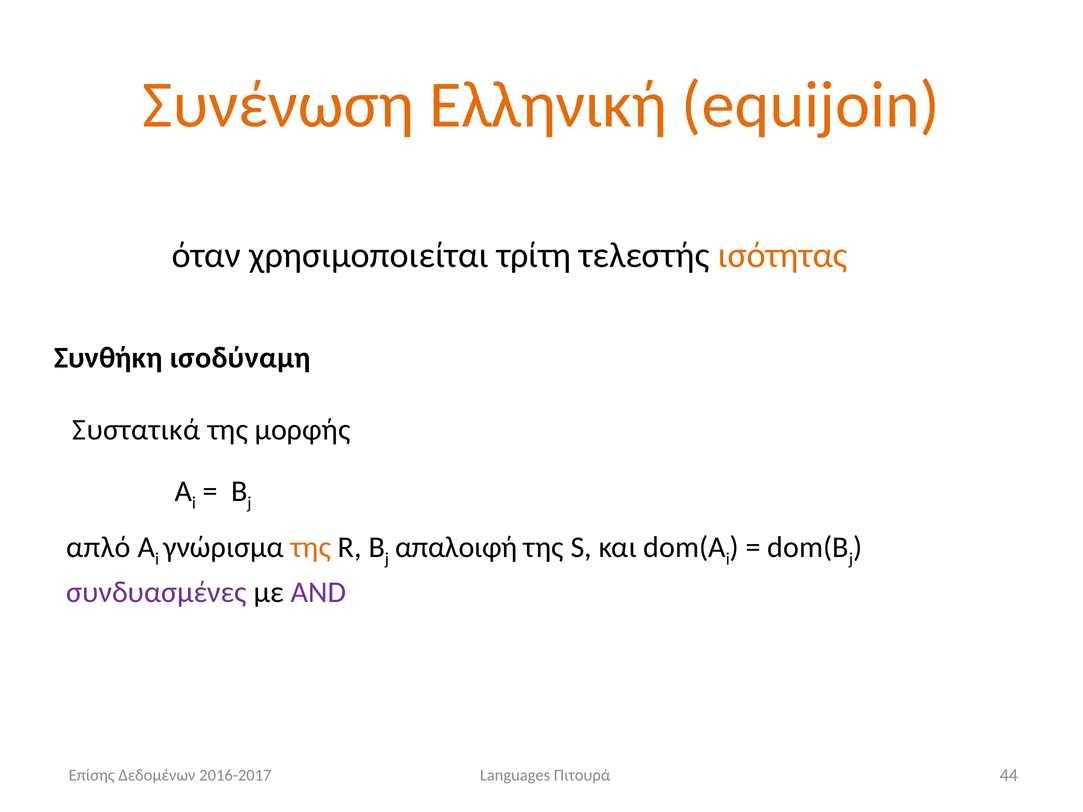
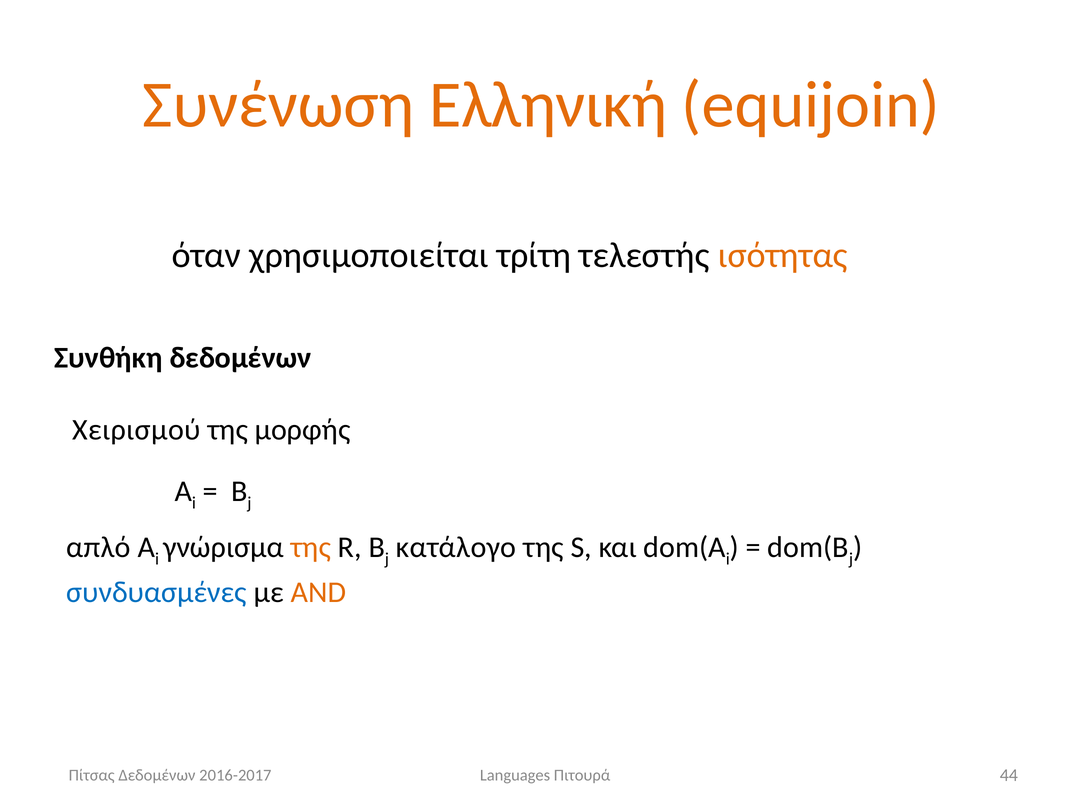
Συνθήκη ισοδύναμη: ισοδύναμη -> δεδομένων
Συστατικά: Συστατικά -> Χειρισμού
απαλοιφή: απαλοιφή -> κατάλογο
συνδυασμένες colour: purple -> blue
AND colour: purple -> orange
Επίσης: Επίσης -> Πίτσας
